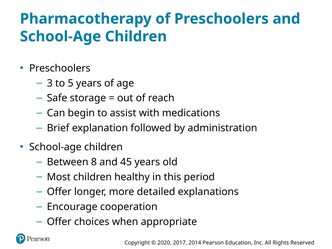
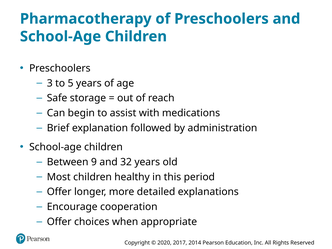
8: 8 -> 9
45: 45 -> 32
